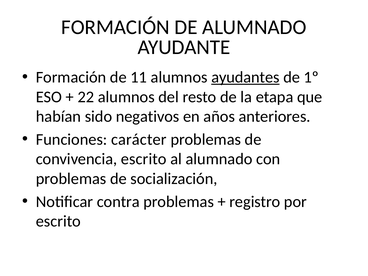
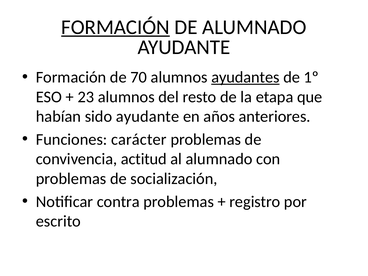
FORMACIÓN at (115, 27) underline: none -> present
11: 11 -> 70
22: 22 -> 23
sido negativos: negativos -> ayudante
convivencia escrito: escrito -> actitud
